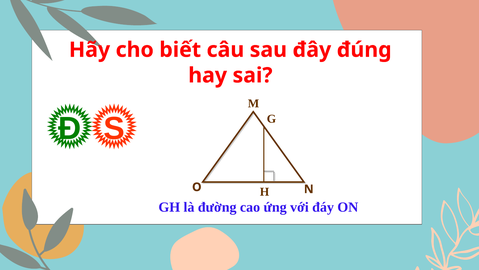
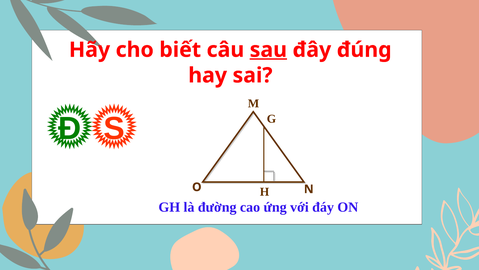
sau underline: none -> present
